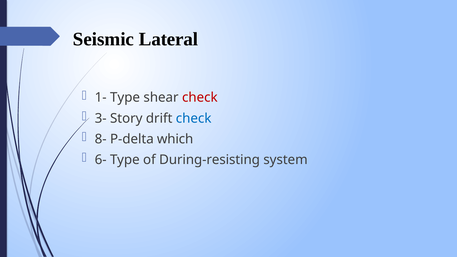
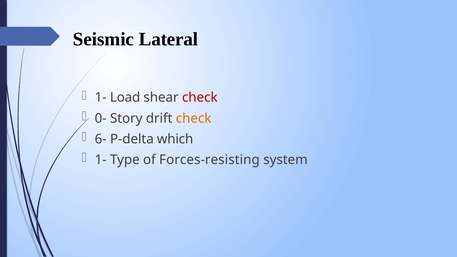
1- Type: Type -> Load
3-: 3- -> 0-
check at (194, 118) colour: blue -> orange
8-: 8- -> 6-
6- at (101, 160): 6- -> 1-
During-resisting: During-resisting -> Forces-resisting
